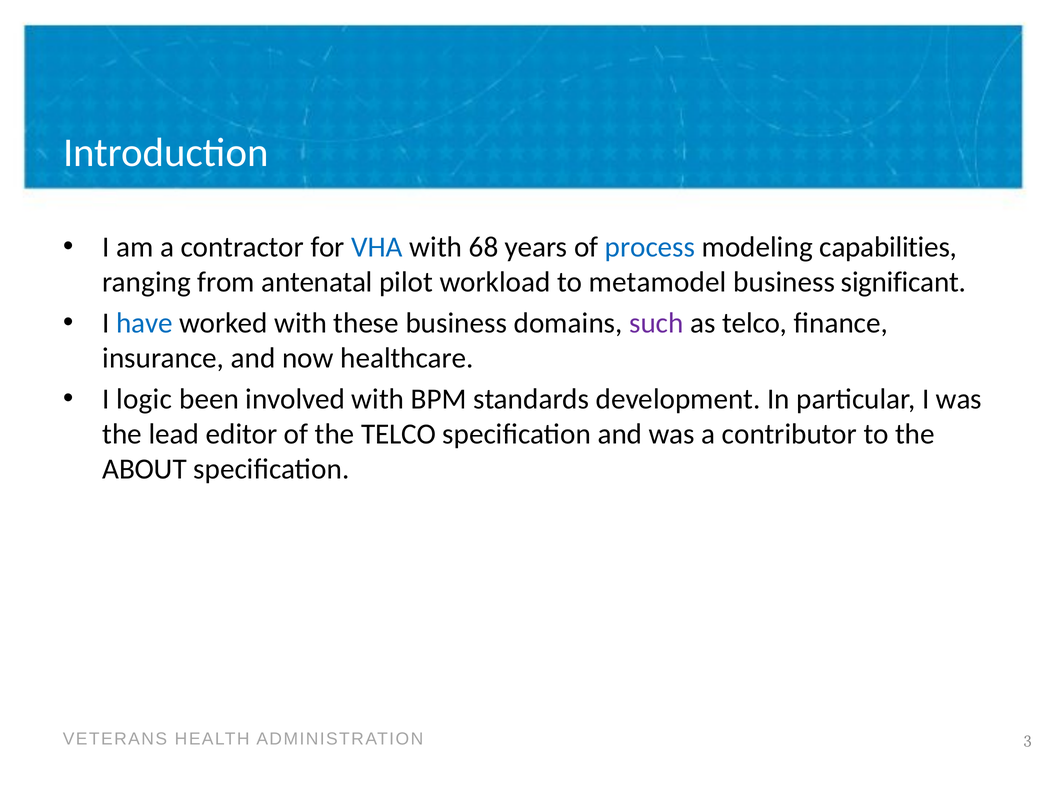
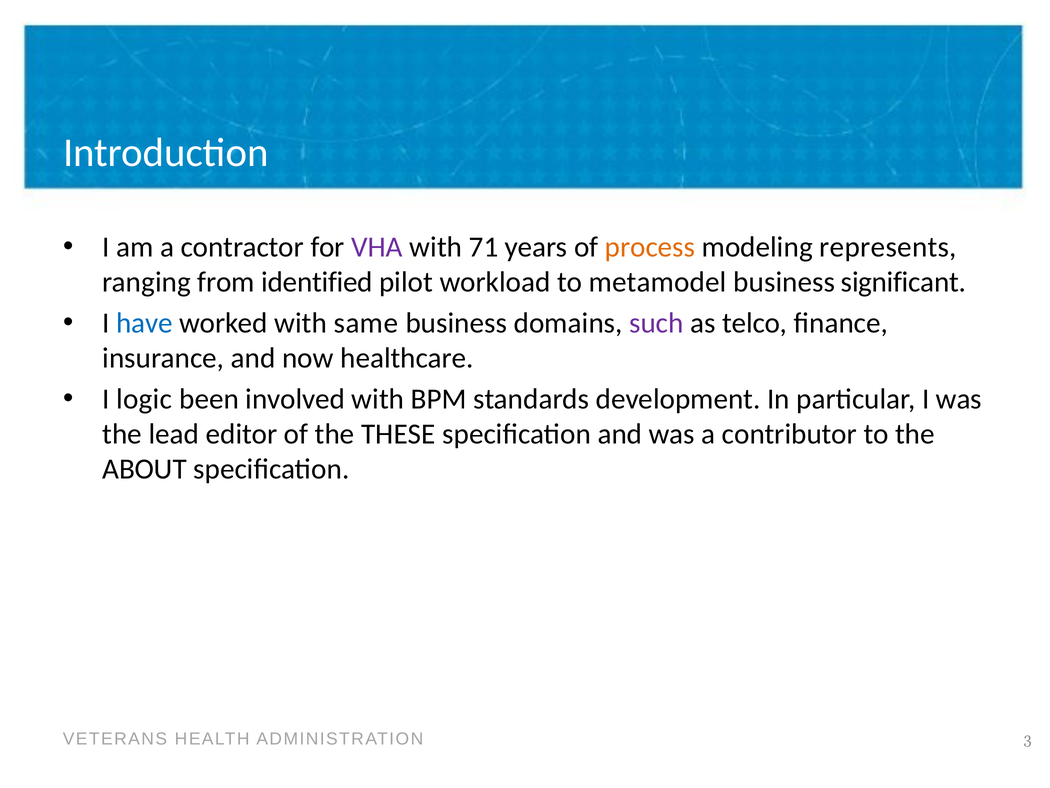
VHA colour: blue -> purple
68: 68 -> 71
process colour: blue -> orange
capabilities: capabilities -> represents
antenatal: antenatal -> identified
these: these -> same
the TELCO: TELCO -> THESE
